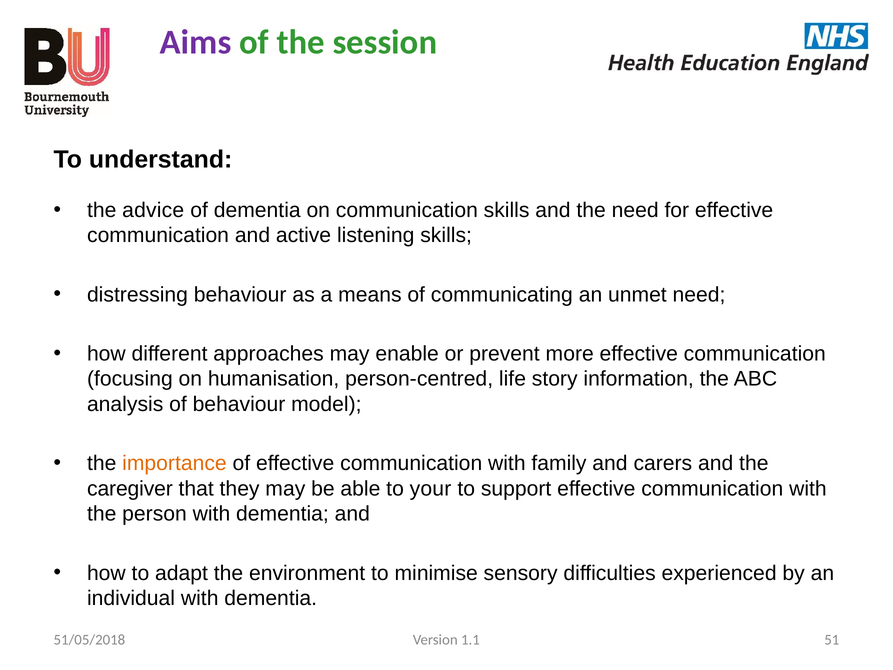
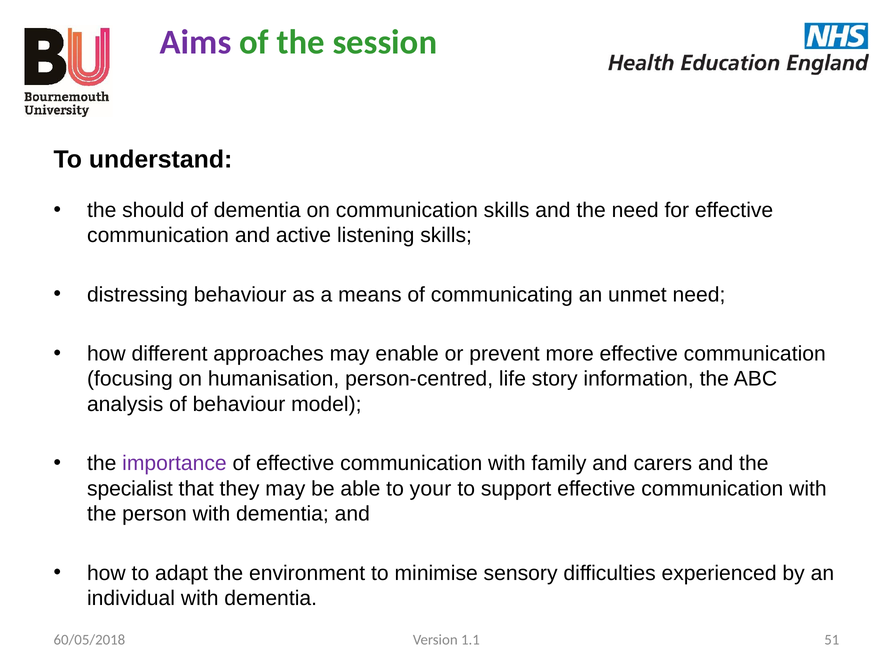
advice: advice -> should
importance colour: orange -> purple
caregiver: caregiver -> specialist
51/05/2018: 51/05/2018 -> 60/05/2018
